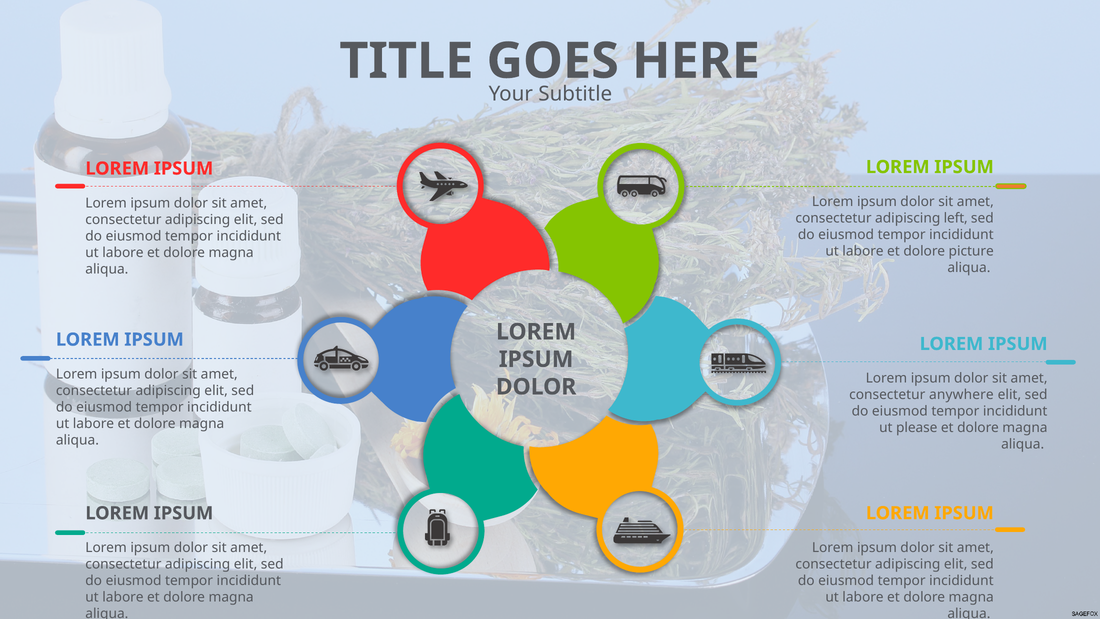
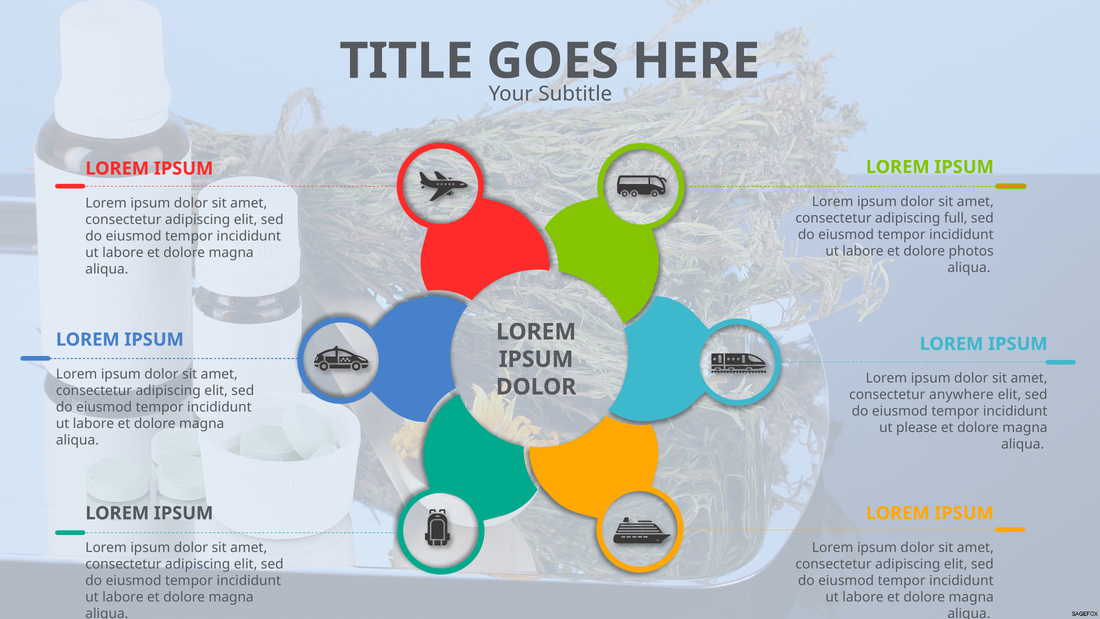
left: left -> full
picture: picture -> photos
